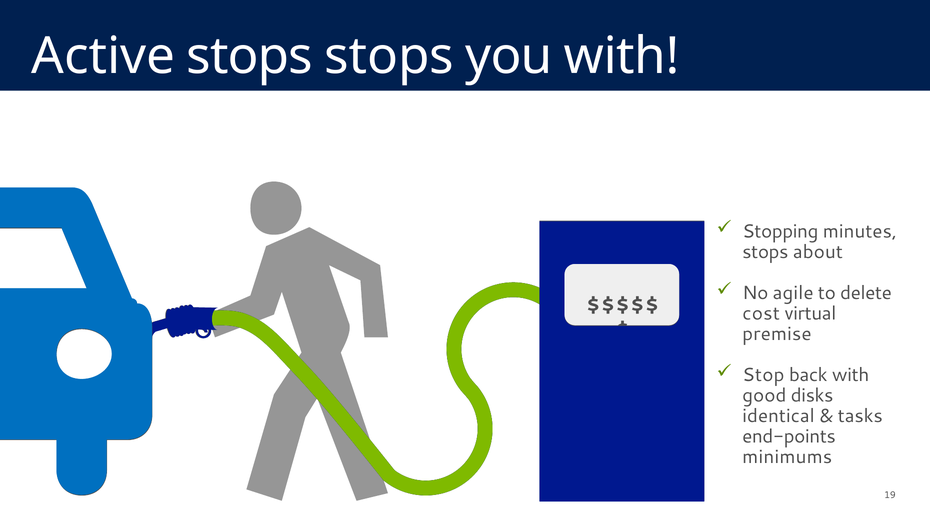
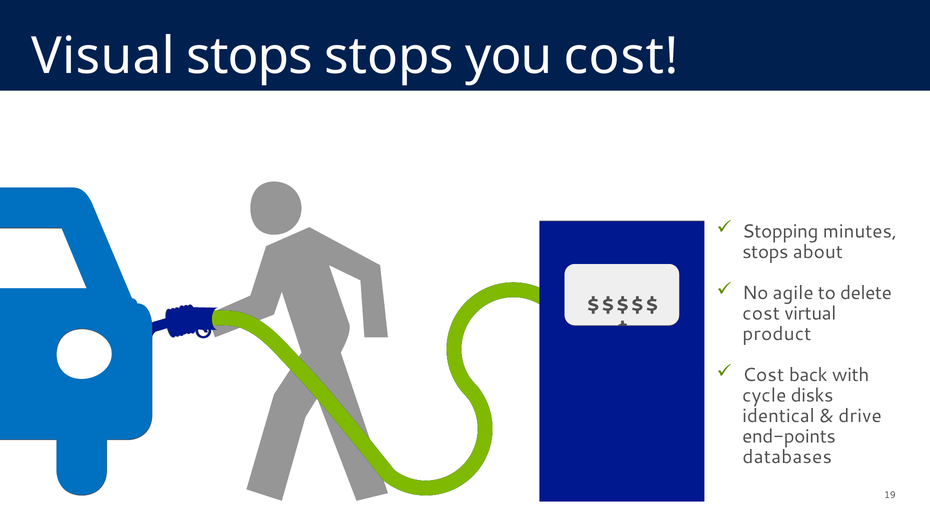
Active: Active -> Visual
you with: with -> cost
premise: premise -> product
Stop at (763, 375): Stop -> Cost
good: good -> cycle
tasks: tasks -> drive
minimums: minimums -> databases
